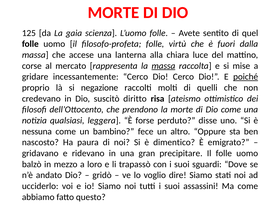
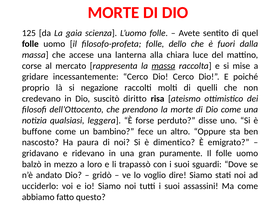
virtù: virtù -> dello
poiché underline: present -> none
nessuna: nessuna -> buffone
precipitare: precipitare -> puramente
